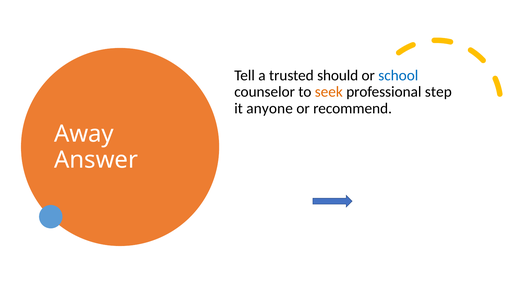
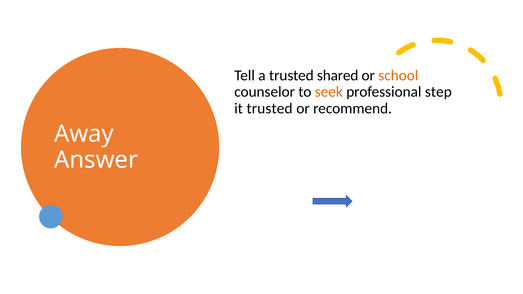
should: should -> shared
school colour: blue -> orange
it anyone: anyone -> trusted
